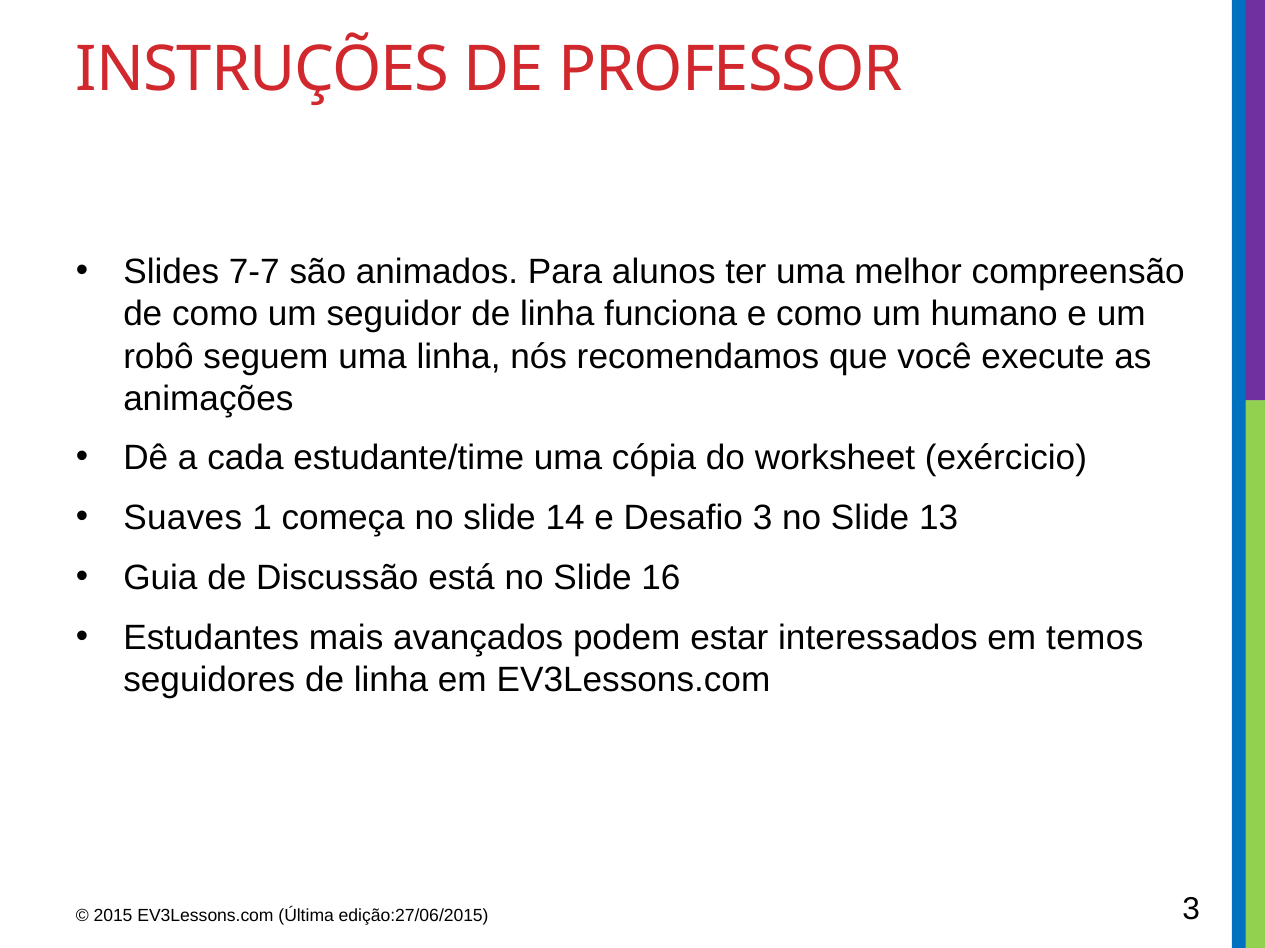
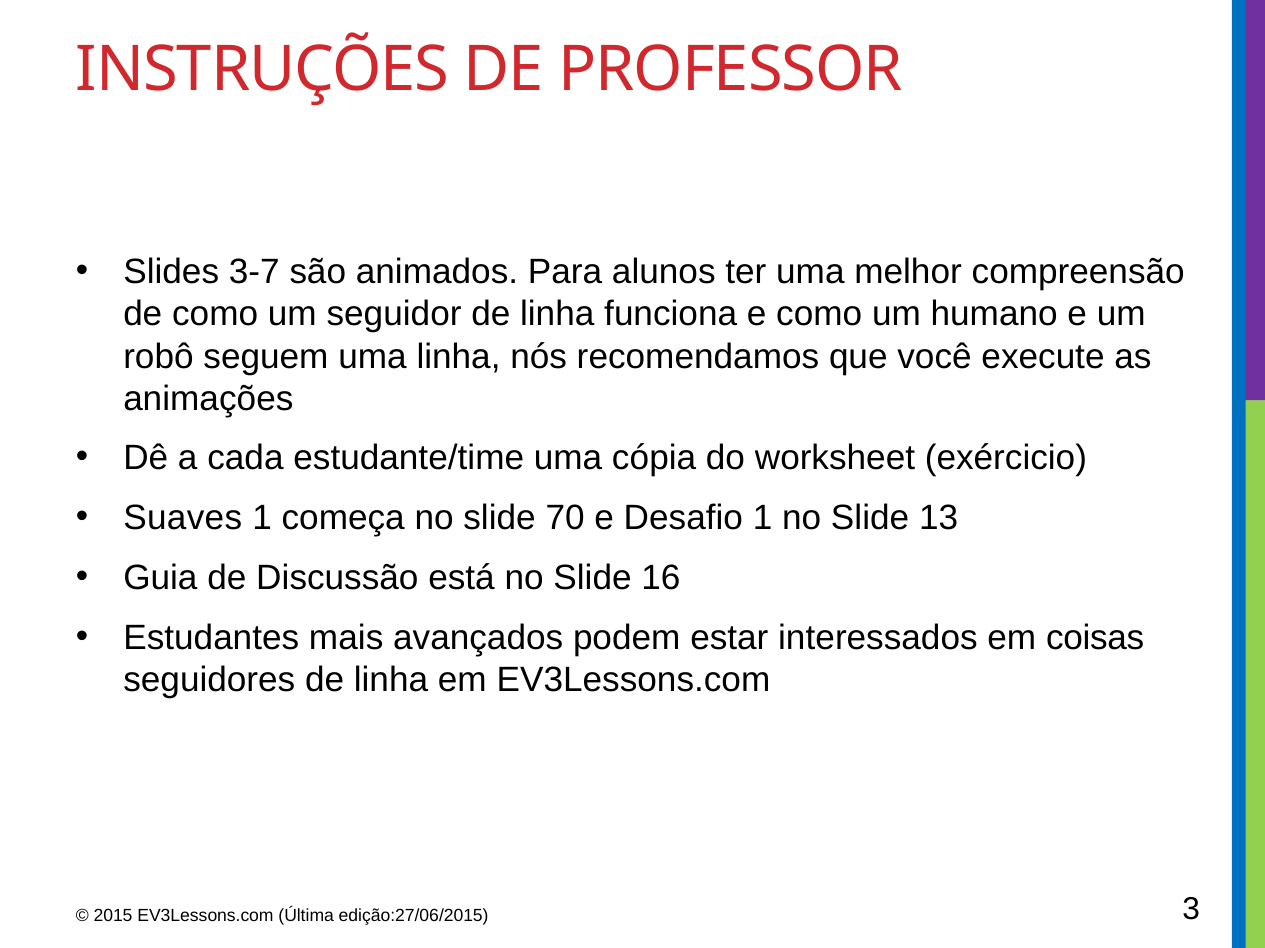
7-7: 7-7 -> 3-7
14: 14 -> 70
Desafio 3: 3 -> 1
temos: temos -> coisas
